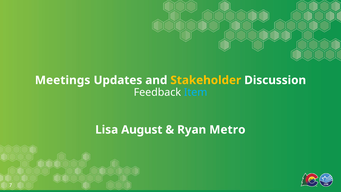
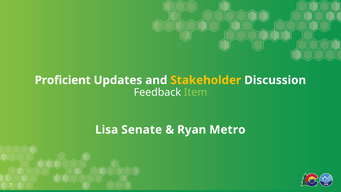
Meetings: Meetings -> Proficient
Item colour: light blue -> light green
August: August -> Senate
